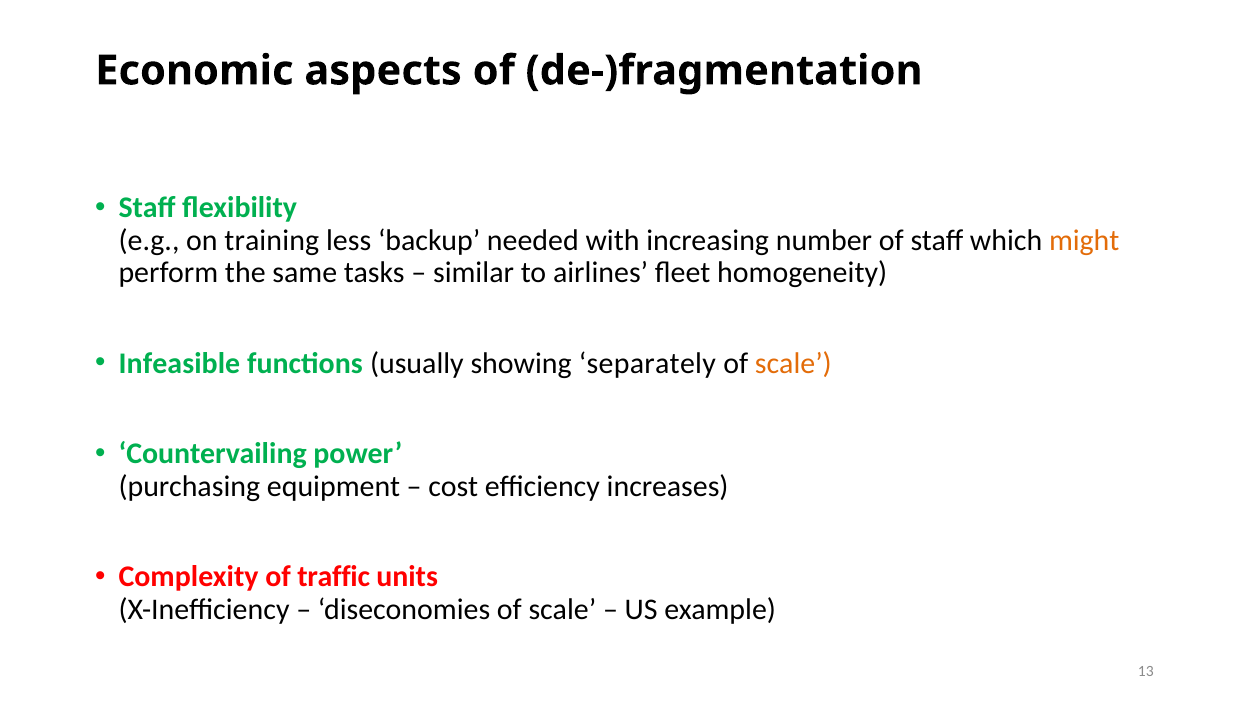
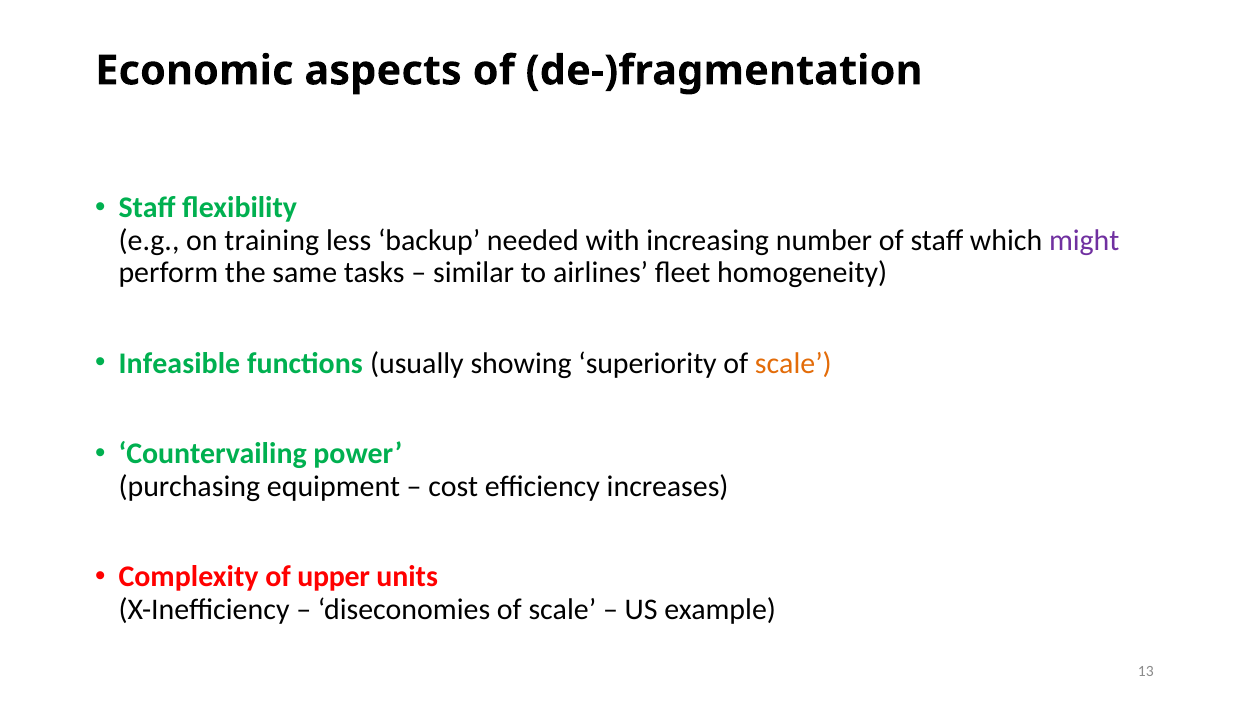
might colour: orange -> purple
separately: separately -> superiority
traffic: traffic -> upper
